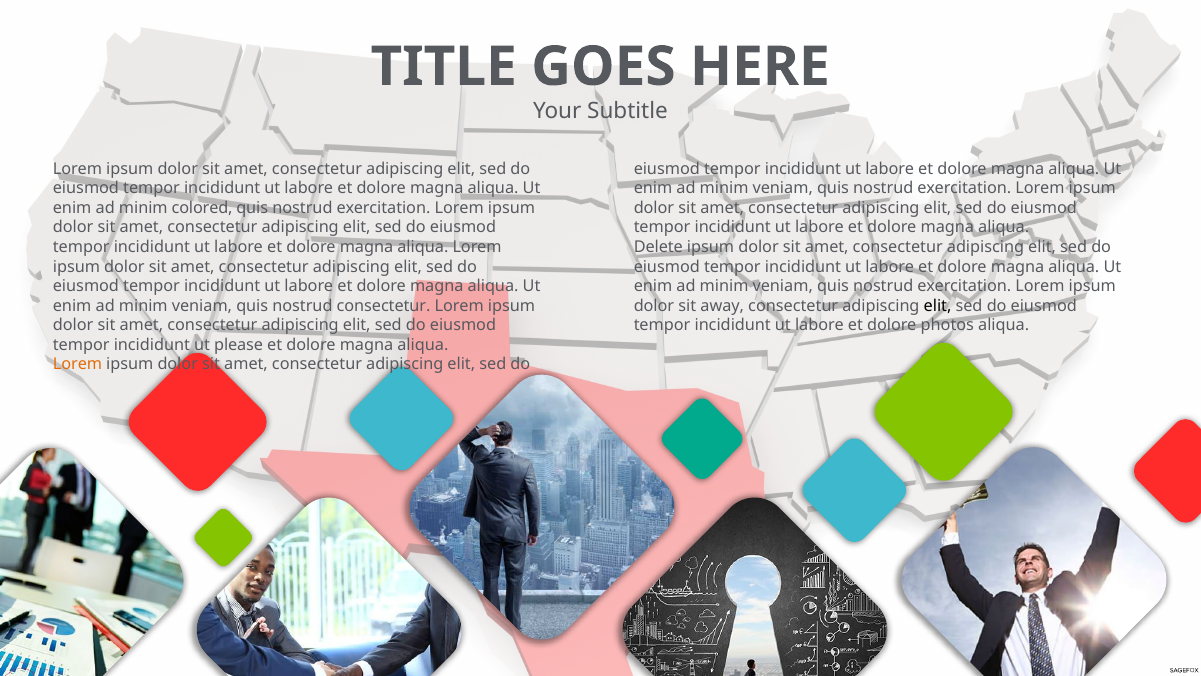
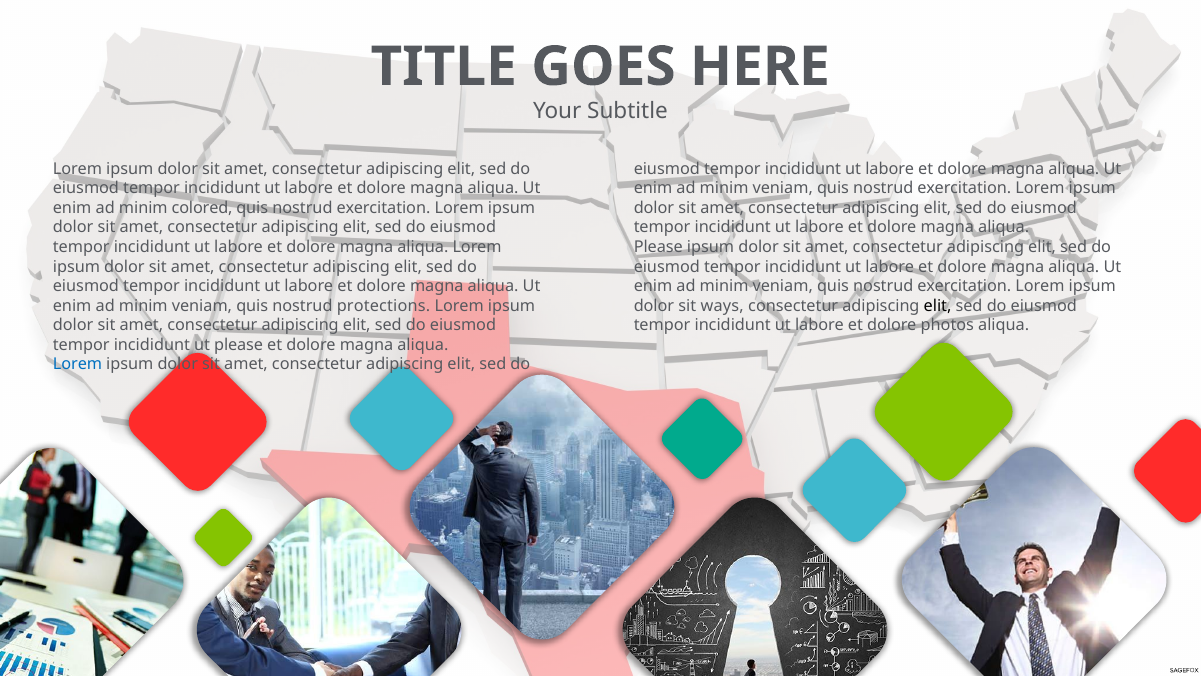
Delete at (658, 247): Delete -> Please
nostrud consectetur: consectetur -> protections
away: away -> ways
Lorem at (78, 364) colour: orange -> blue
